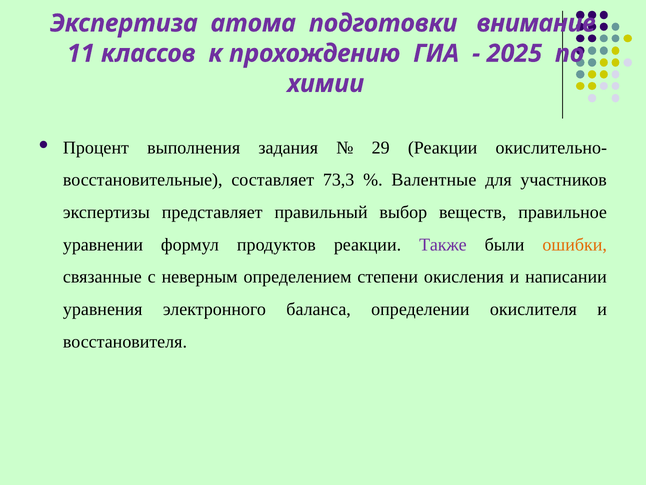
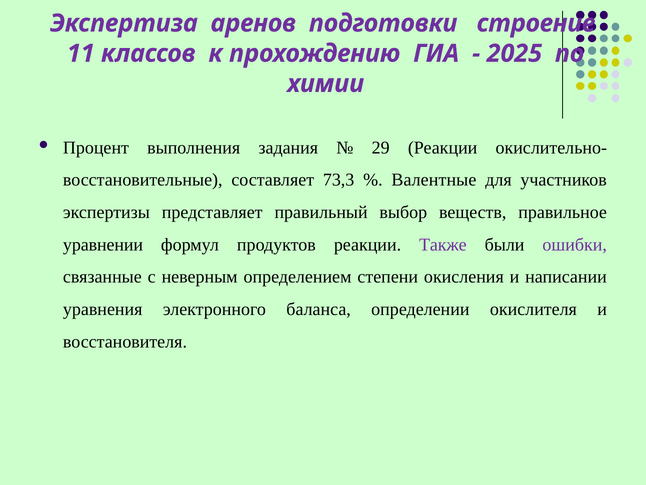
атома: атома -> аренов
внимание: внимание -> строение
ошибки colour: orange -> purple
